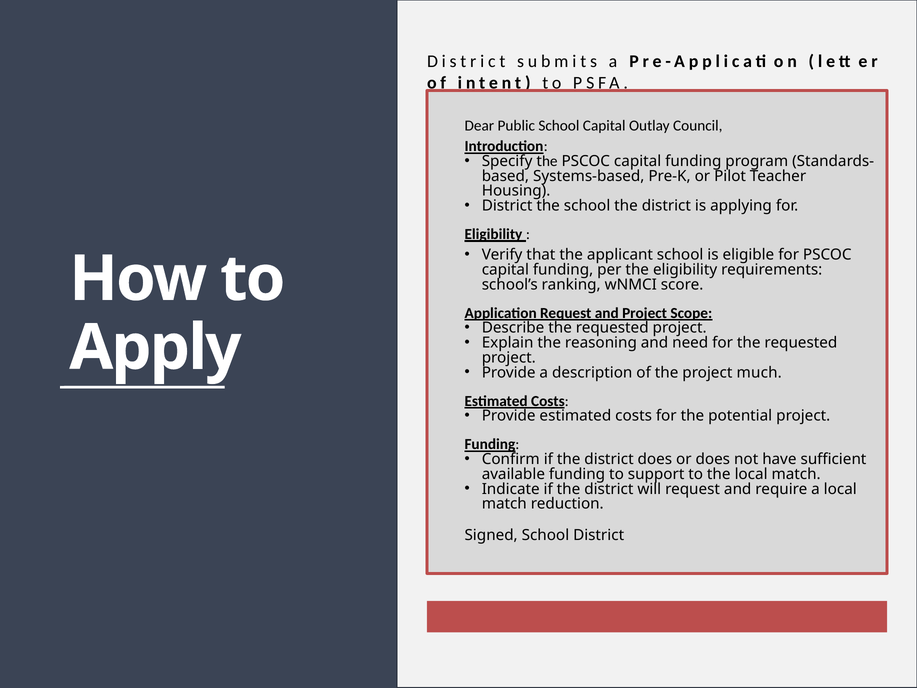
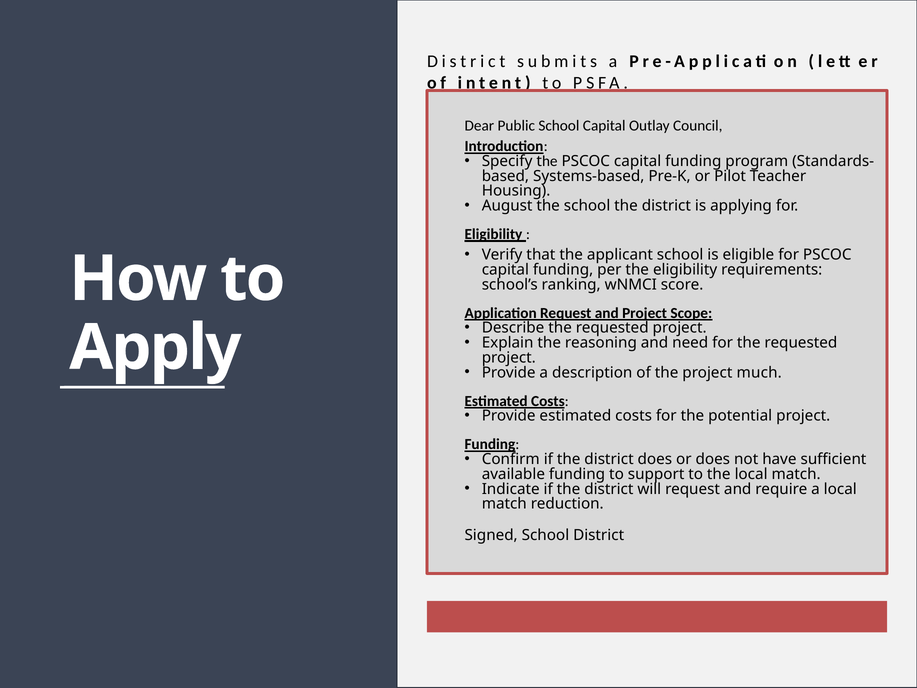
District at (507, 206): District -> August
